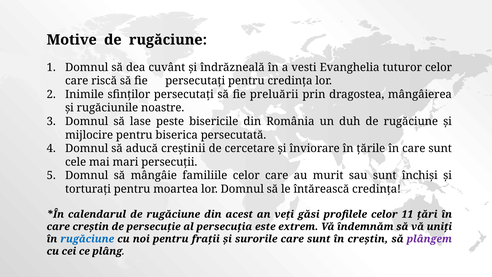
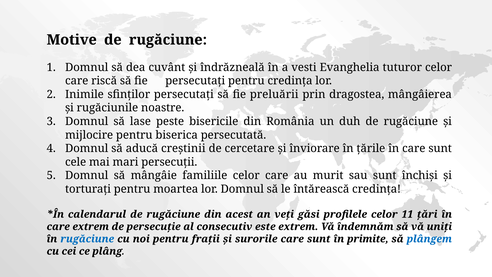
care creștin: creștin -> extrem
persecuția: persecuția -> consecutiv
în creștin: creștin -> primite
plângem colour: purple -> blue
